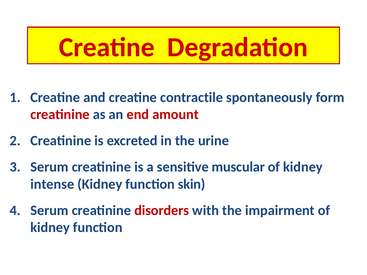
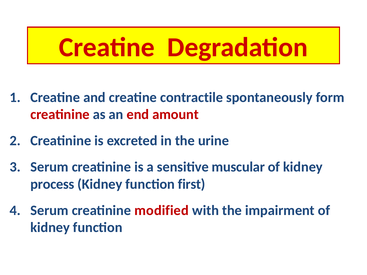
intense: intense -> process
skin: skin -> first
disorders: disorders -> modified
